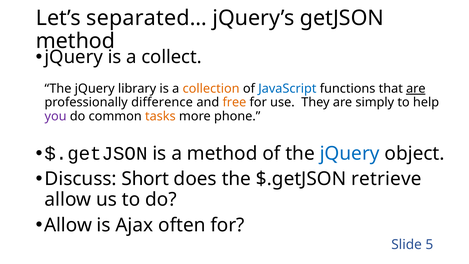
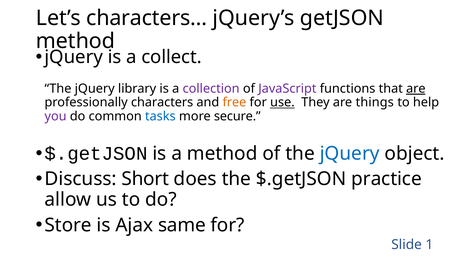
separated…: separated… -> characters…
collection colour: orange -> purple
JavaScript colour: blue -> purple
difference: difference -> characters
use underline: none -> present
simply: simply -> things
tasks colour: orange -> blue
phone: phone -> secure
retrieve: retrieve -> practice
Allow at (68, 225): Allow -> Store
often: often -> same
5: 5 -> 1
